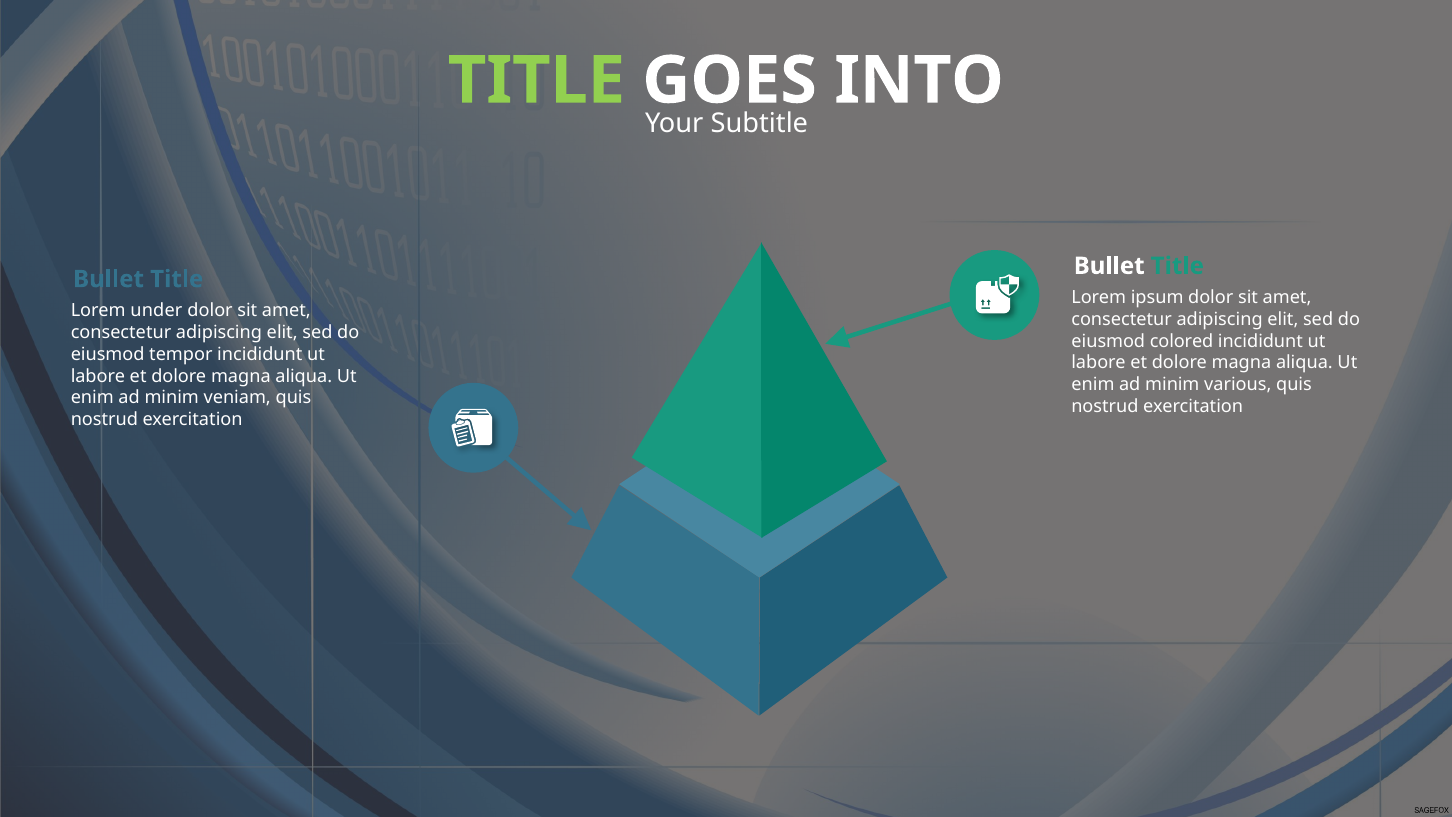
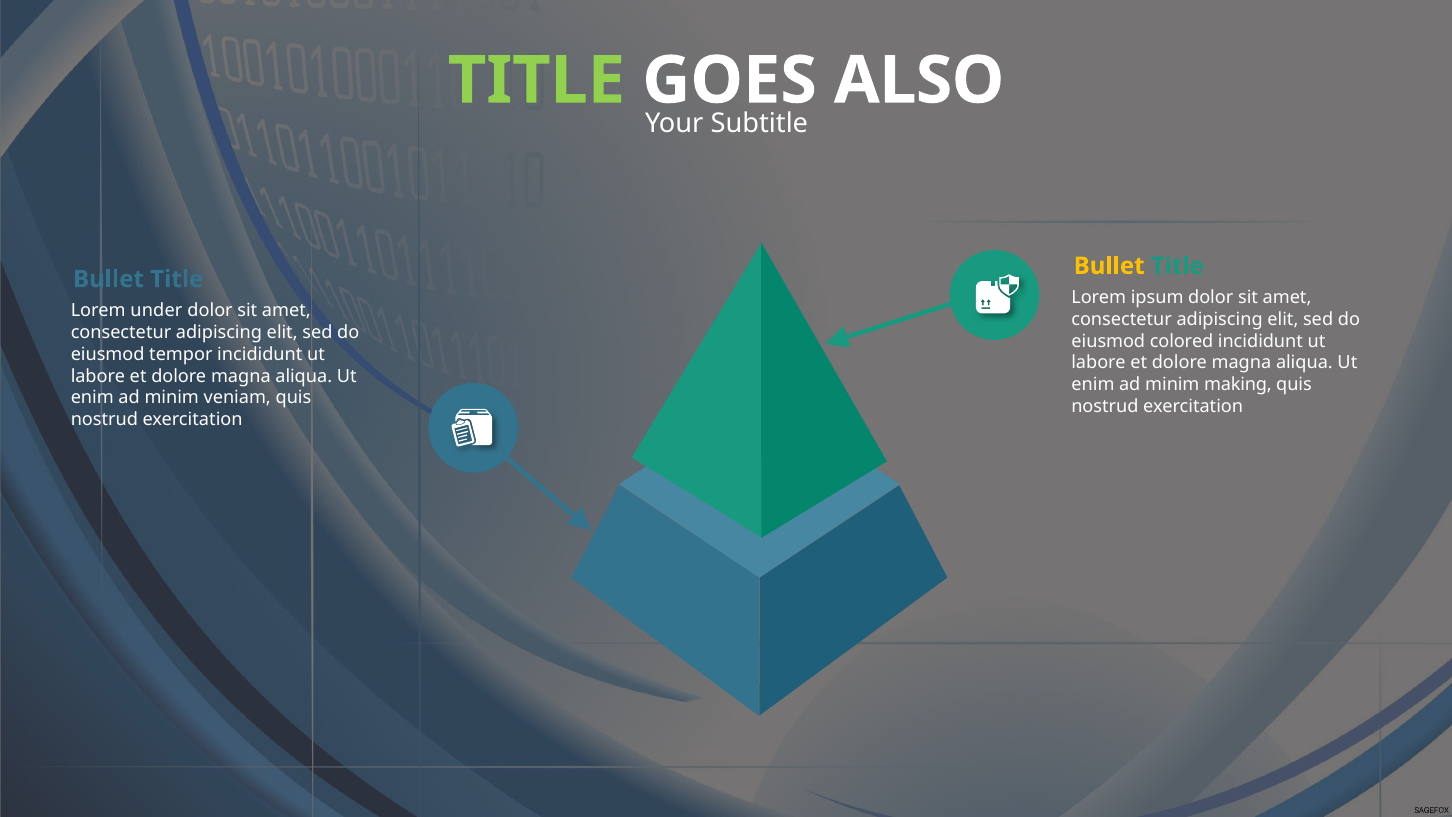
INTO: INTO -> ALSO
Bullet at (1109, 266) colour: white -> yellow
various: various -> making
